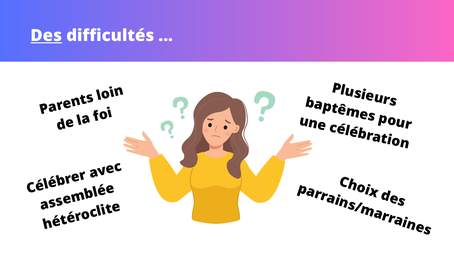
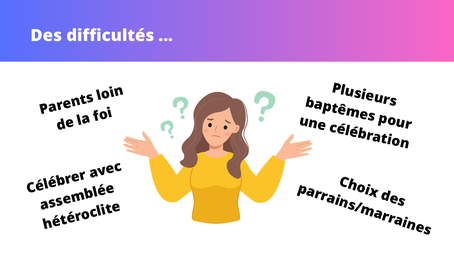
Des underline: present -> none
